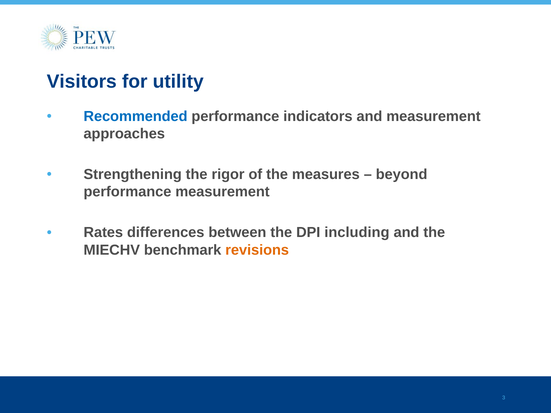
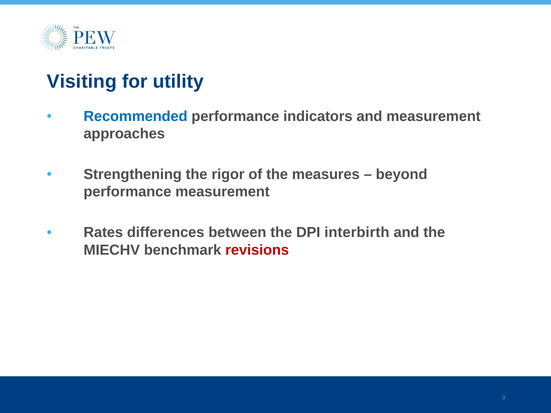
Visitors: Visitors -> Visiting
including: including -> interbirth
revisions colour: orange -> red
